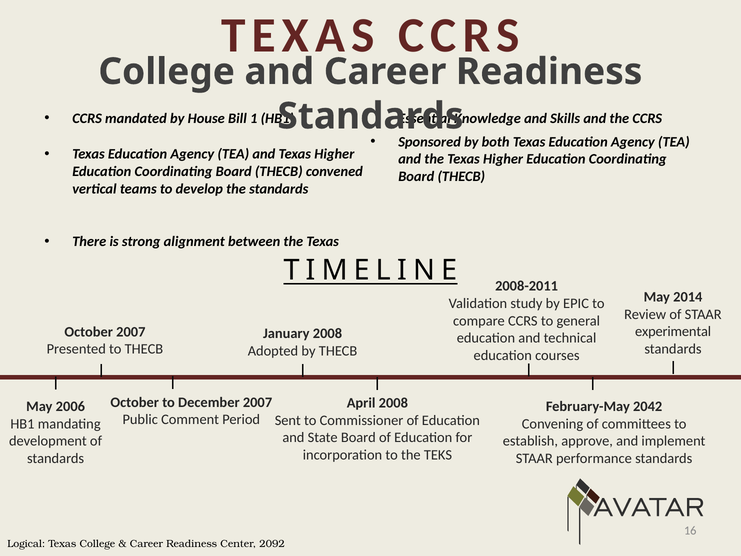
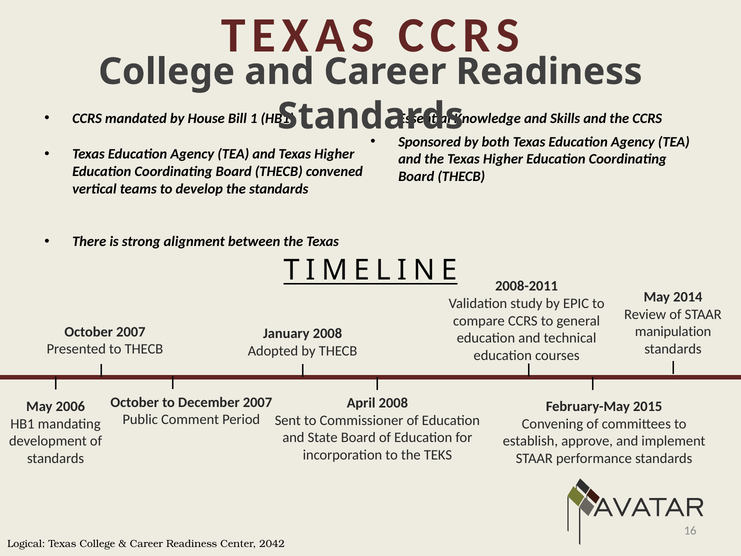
experimental: experimental -> manipulation
2042: 2042 -> 2015
2092: 2092 -> 2042
